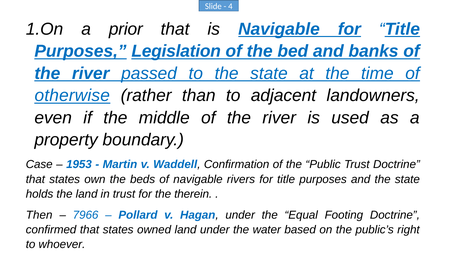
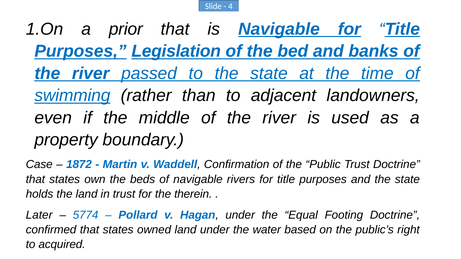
otherwise: otherwise -> swimming
1953: 1953 -> 1872
Then: Then -> Later
7966: 7966 -> 5774
whoever: whoever -> acquired
